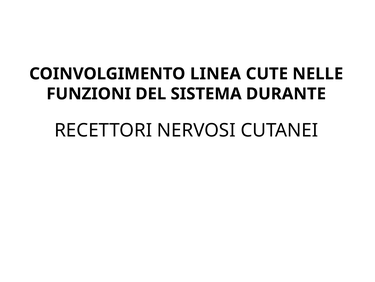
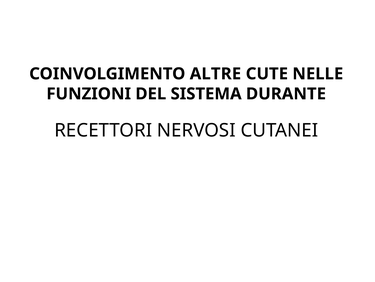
LINEA: LINEA -> ALTRE
